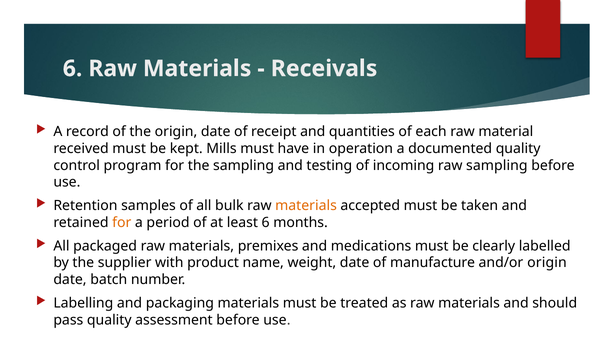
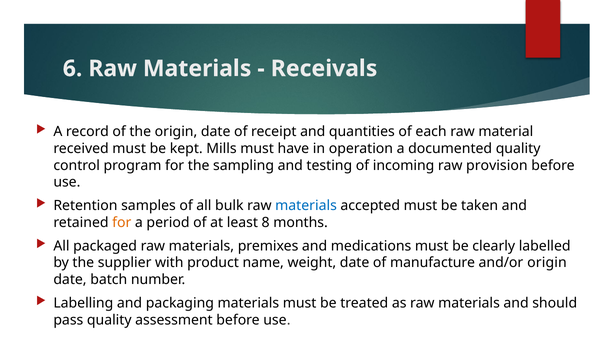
raw sampling: sampling -> provision
materials at (306, 205) colour: orange -> blue
least 6: 6 -> 8
